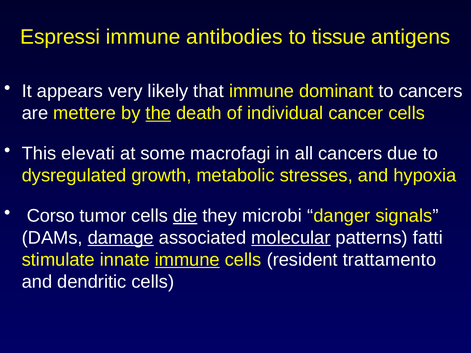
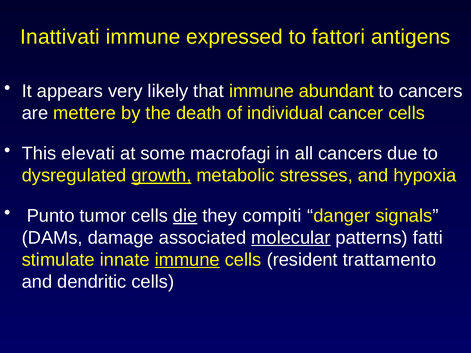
Espressi: Espressi -> Inattivati
antibodies: antibodies -> expressed
tissue: tissue -> fattori
dominant: dominant -> abundant
the underline: present -> none
growth underline: none -> present
Corso: Corso -> Punto
microbi: microbi -> compiti
damage underline: present -> none
